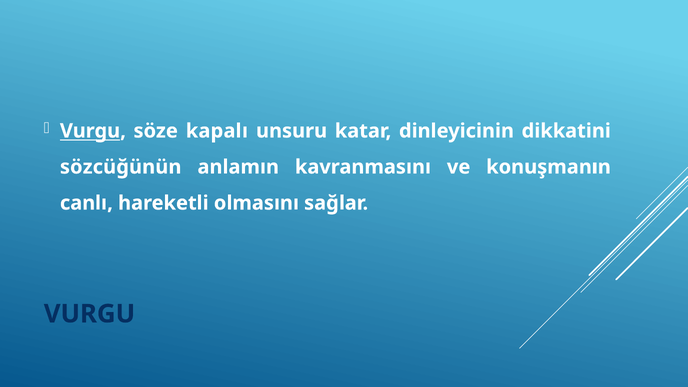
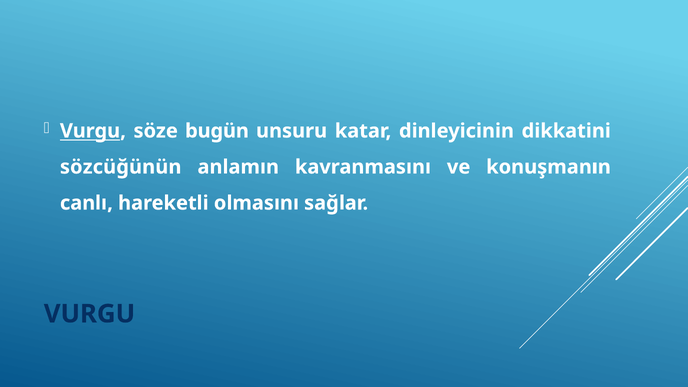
kapalı: kapalı -> bugün
